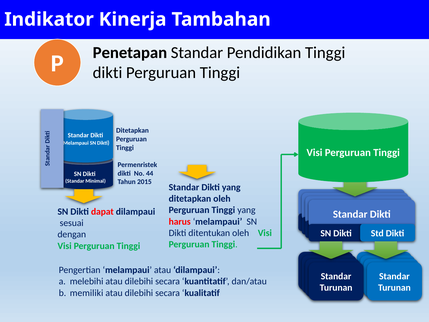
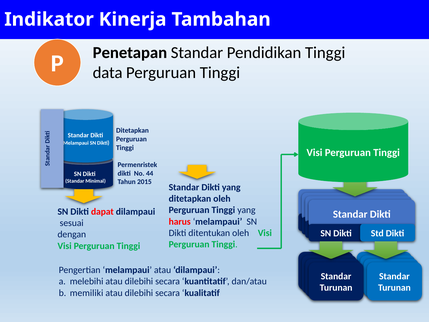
dikti at (108, 73): dikti -> data
